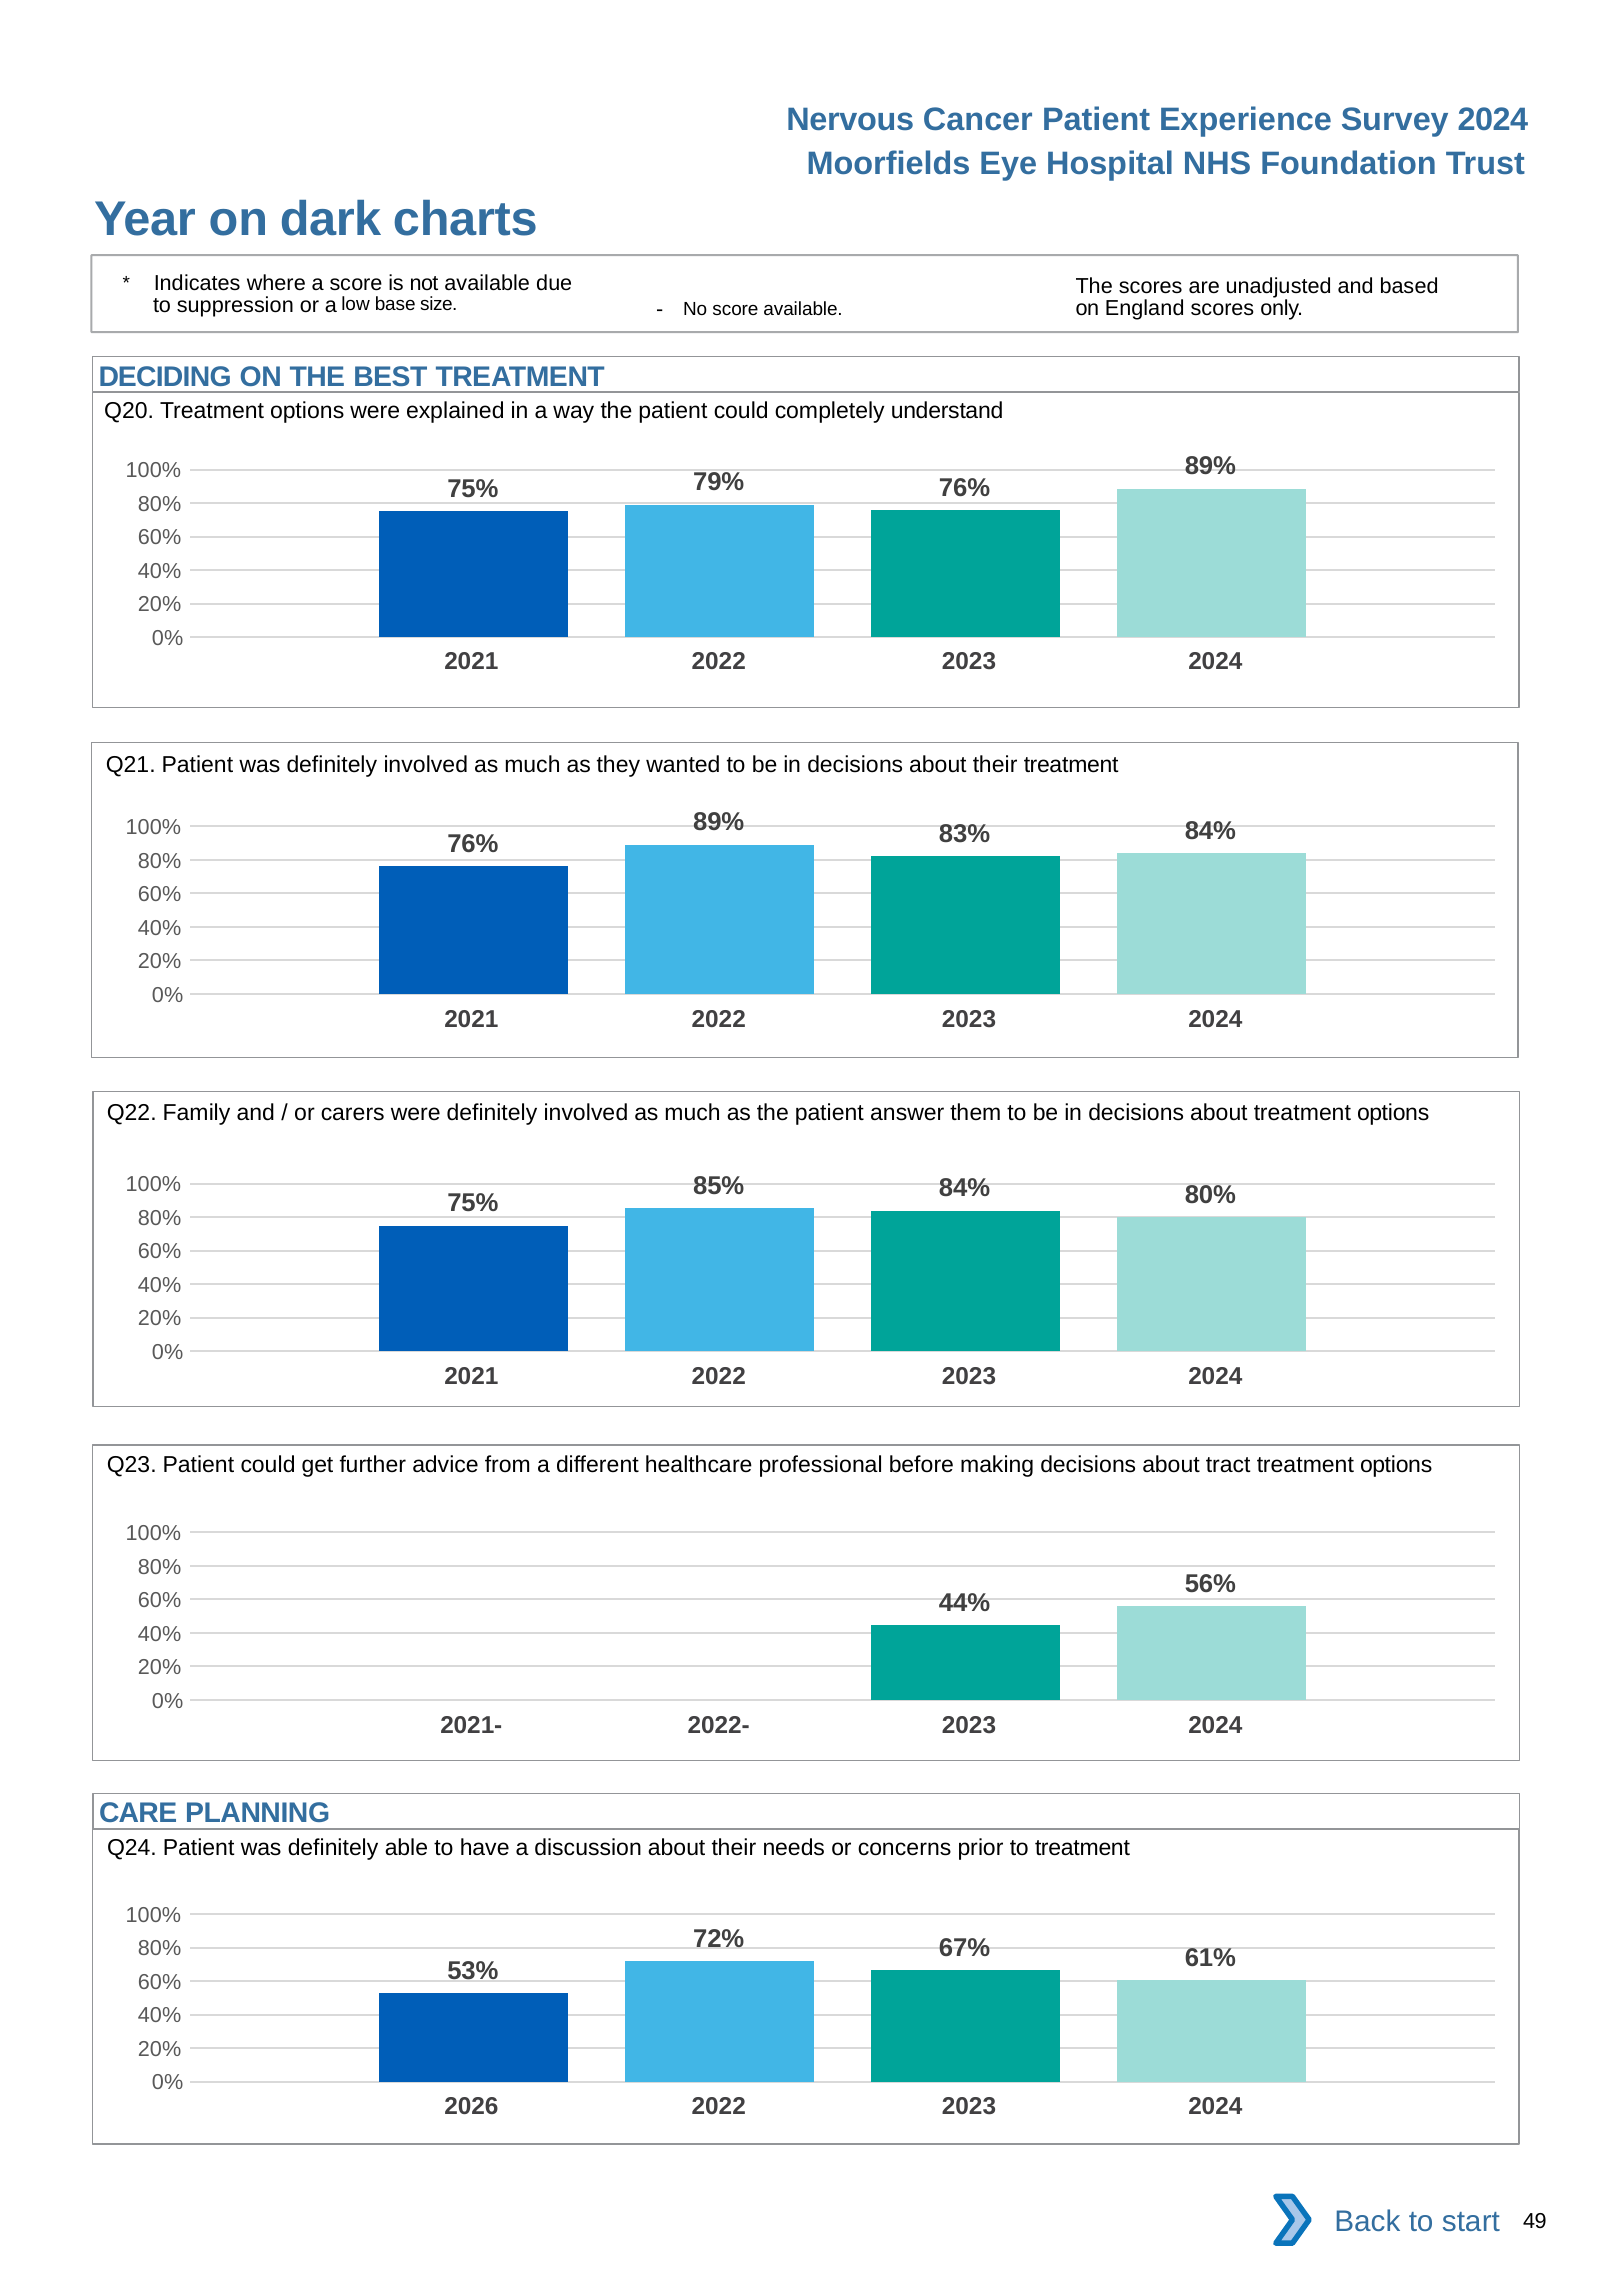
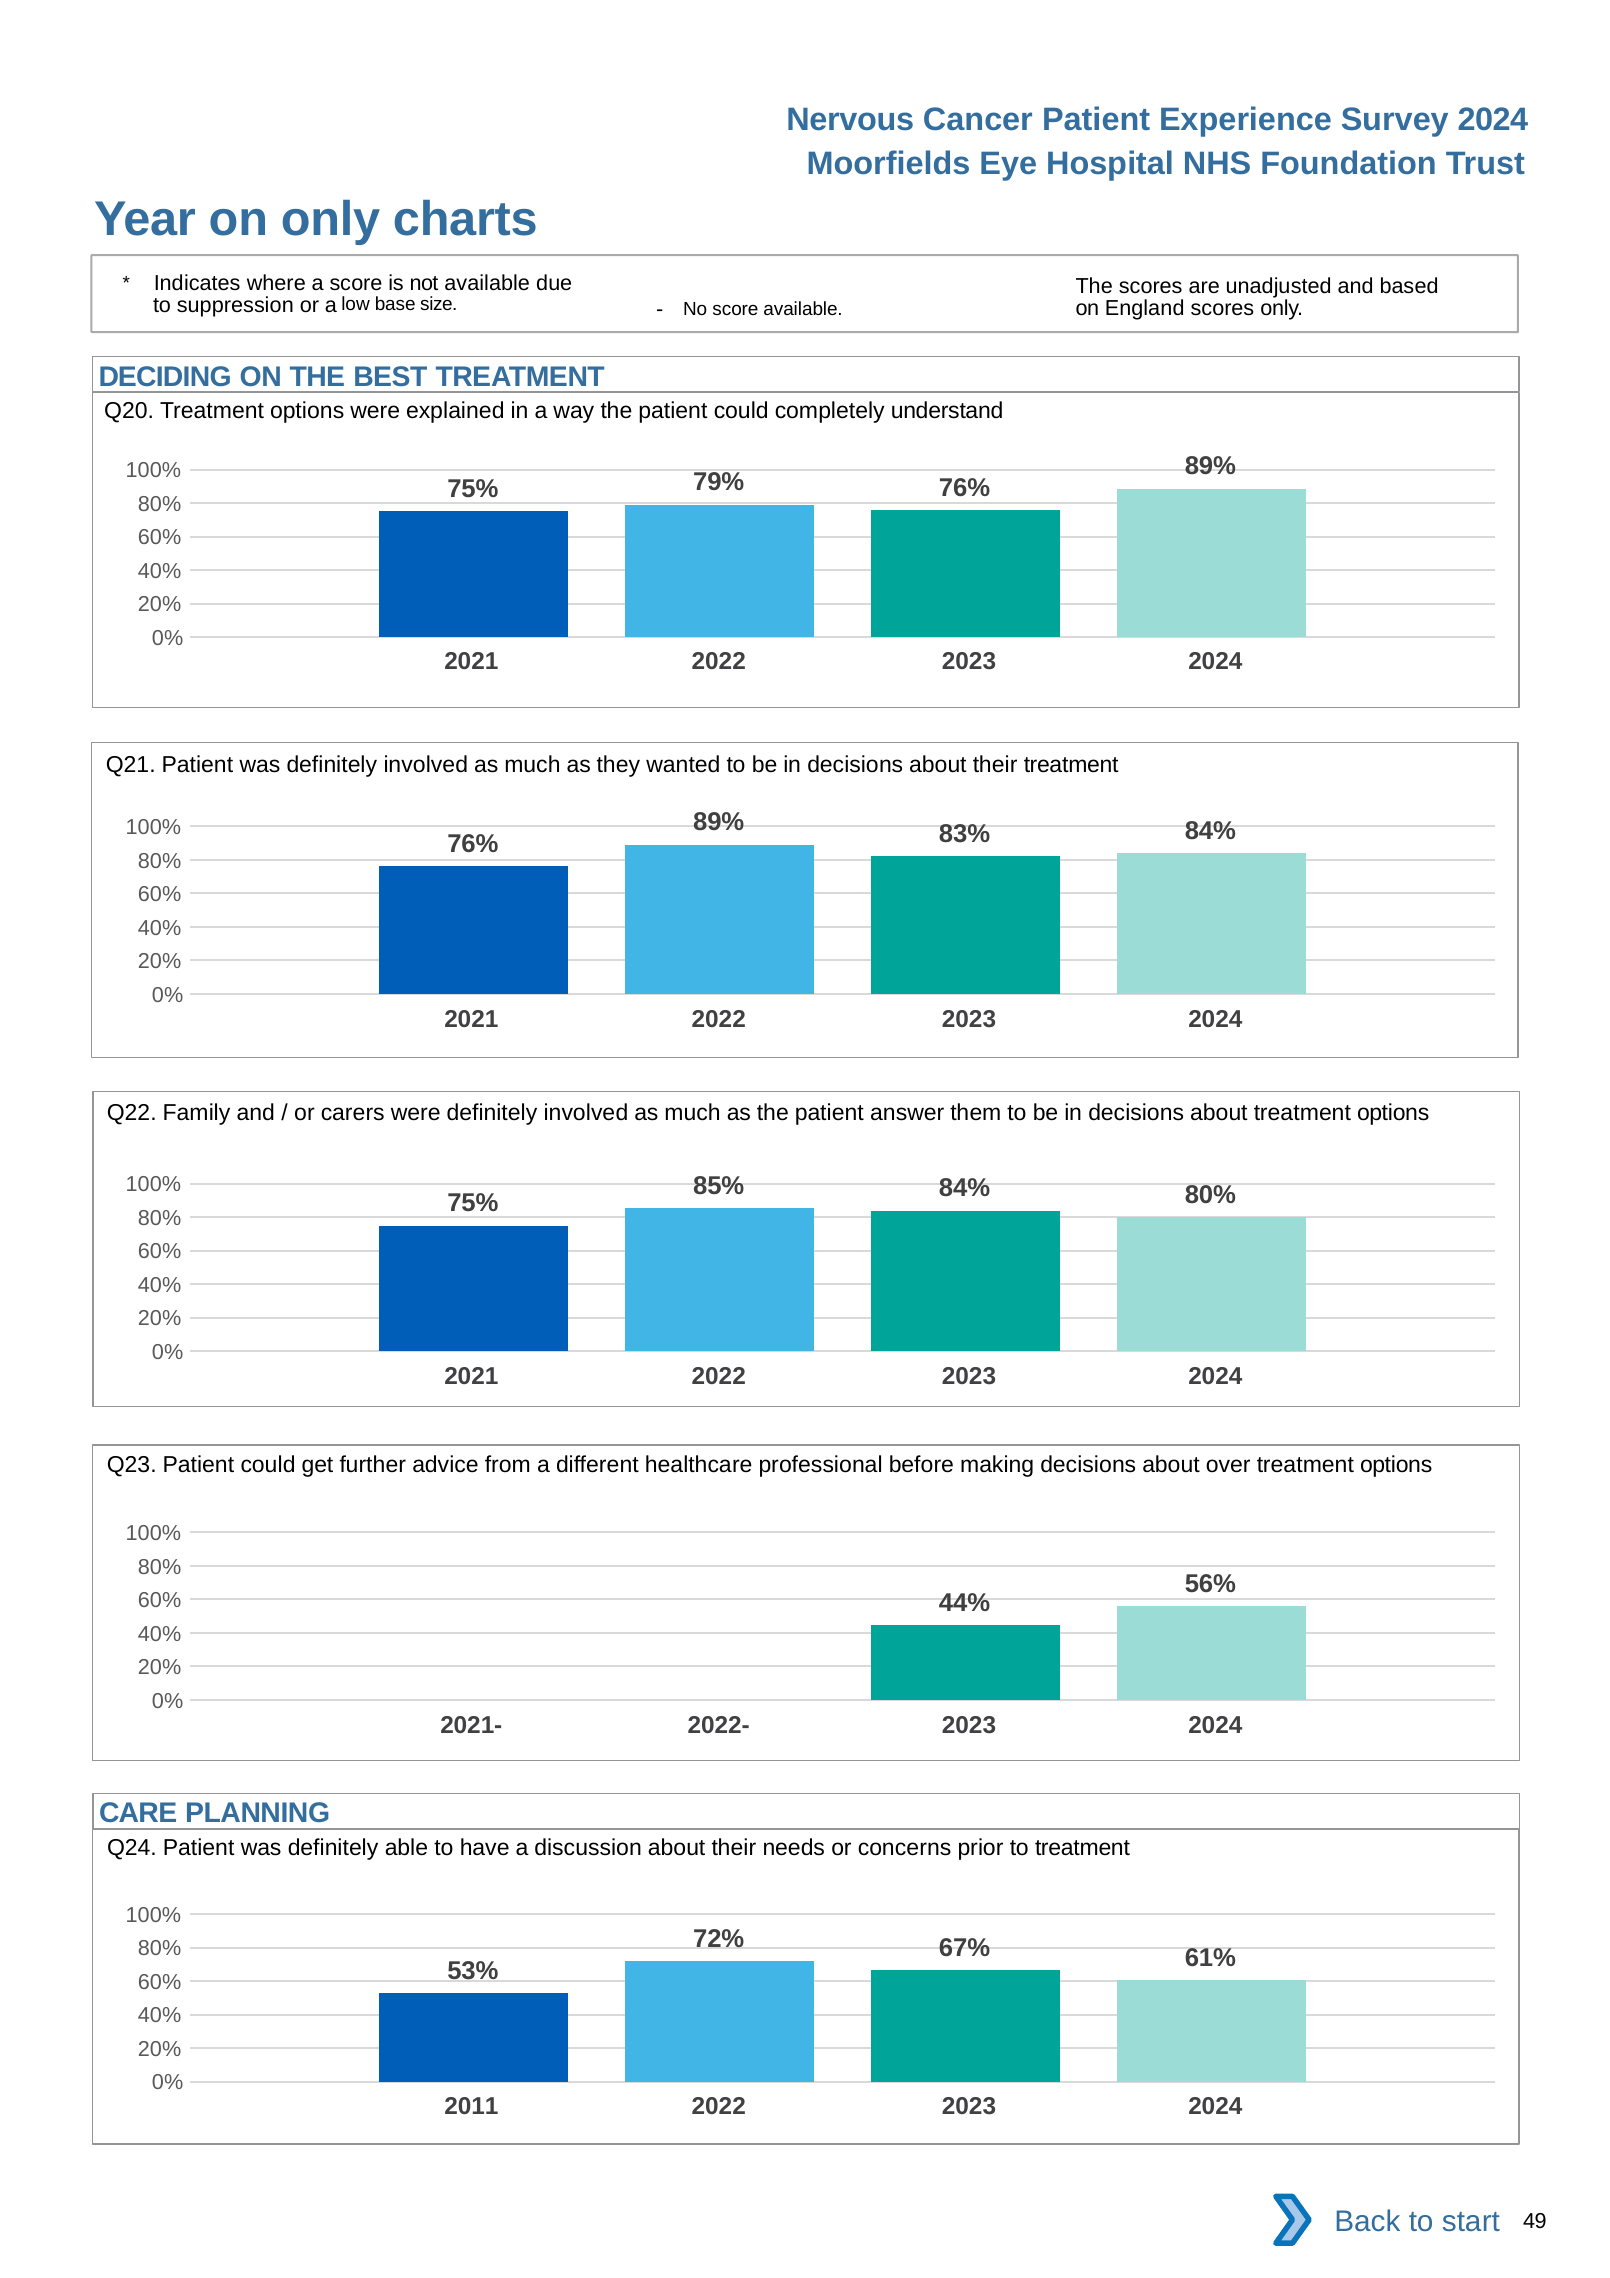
on dark: dark -> only
tract: tract -> over
2026: 2026 -> 2011
